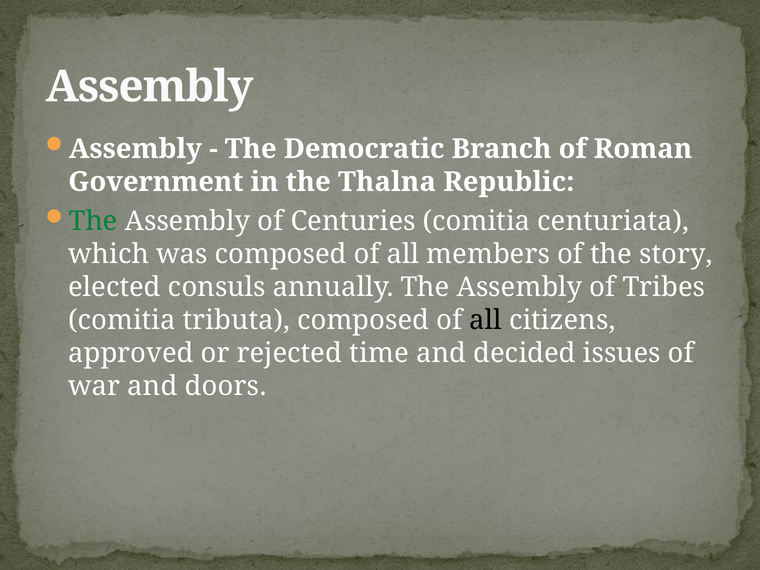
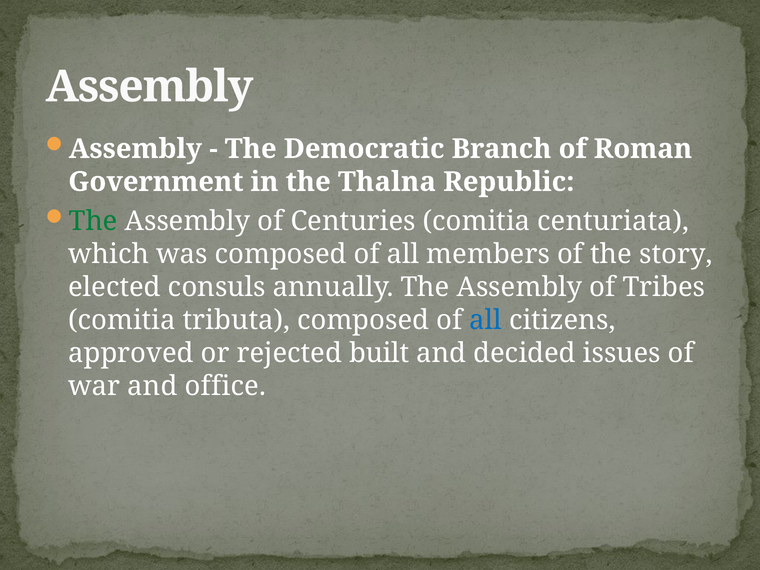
all at (486, 320) colour: black -> blue
time: time -> built
doors: doors -> office
